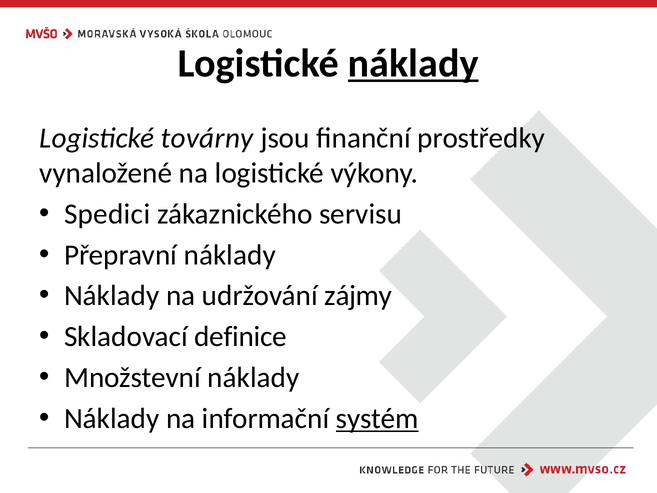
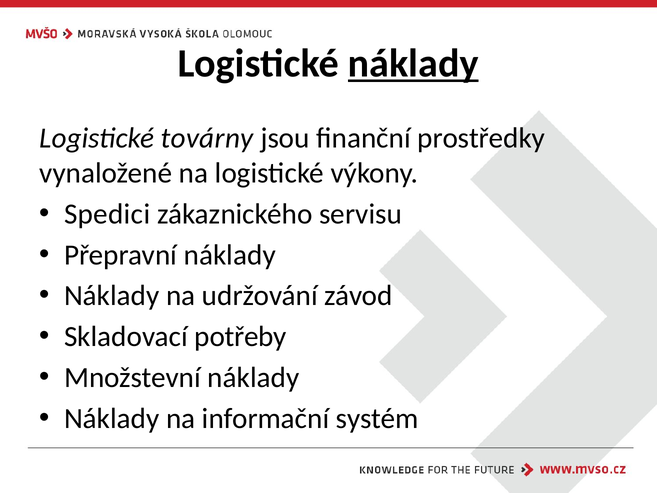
zájmy: zájmy -> závod
definice: definice -> potřeby
systém underline: present -> none
